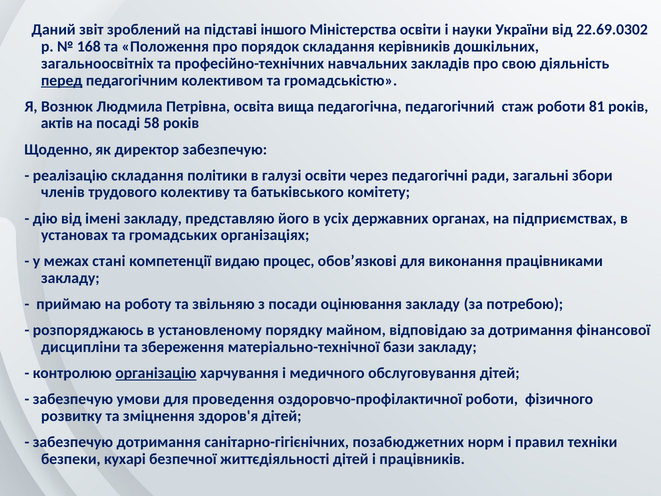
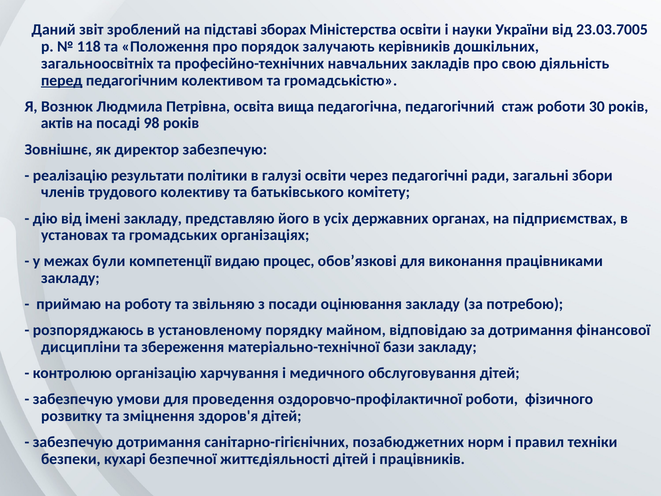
іншого: іншого -> зборах
22.69.0302: 22.69.0302 -> 23.03.7005
168: 168 -> 118
порядок складання: складання -> залучають
81: 81 -> 30
58: 58 -> 98
Щоденно: Щоденно -> Зовнішнє
реалізацію складання: складання -> результати
стані: стані -> були
організацію underline: present -> none
